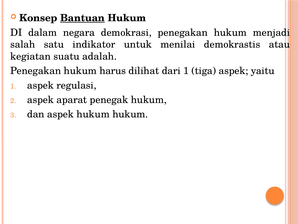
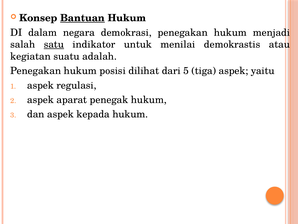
satu underline: none -> present
harus: harus -> posisi
dari 1: 1 -> 5
aspek hukum: hukum -> kepada
